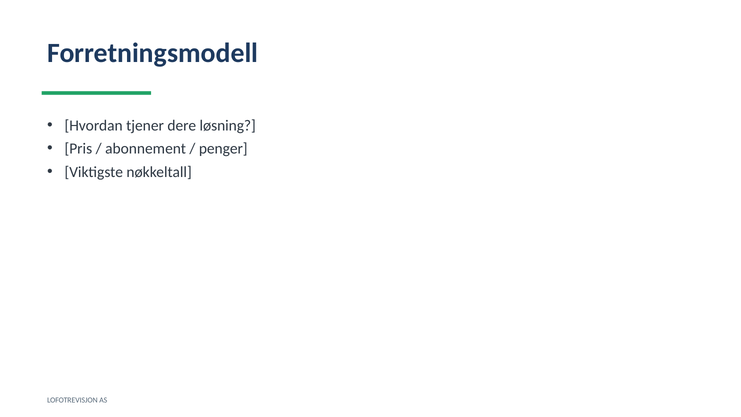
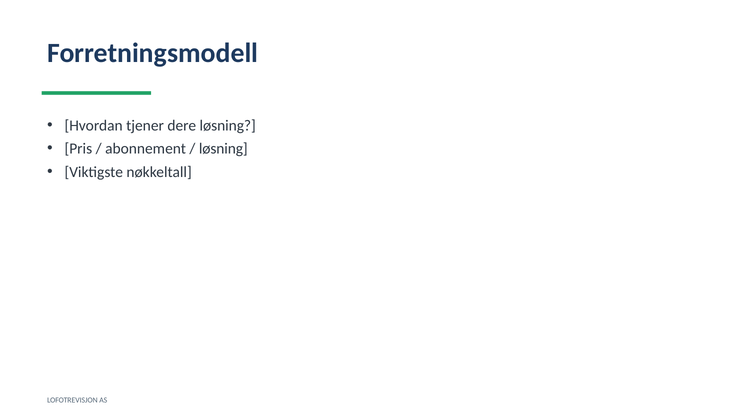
penger at (223, 149): penger -> løsning
